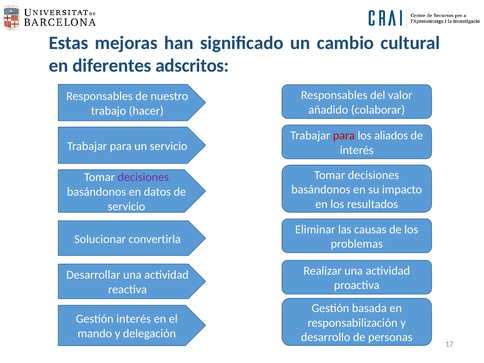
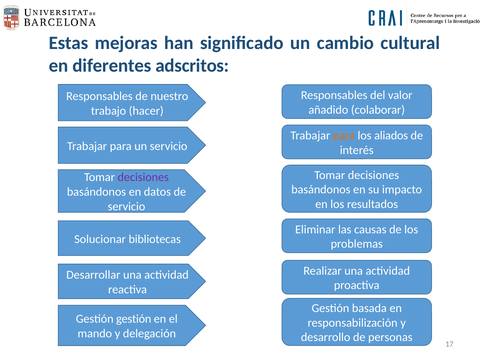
para at (344, 135) colour: red -> orange
convertirla: convertirla -> bibliotecas
Gestión interés: interés -> gestión
